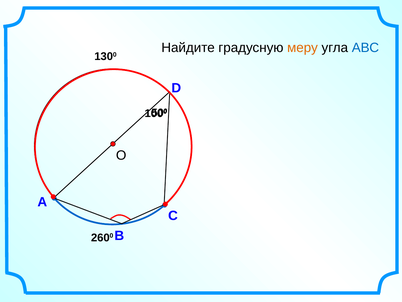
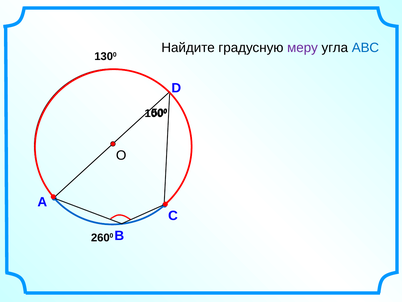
меру colour: orange -> purple
